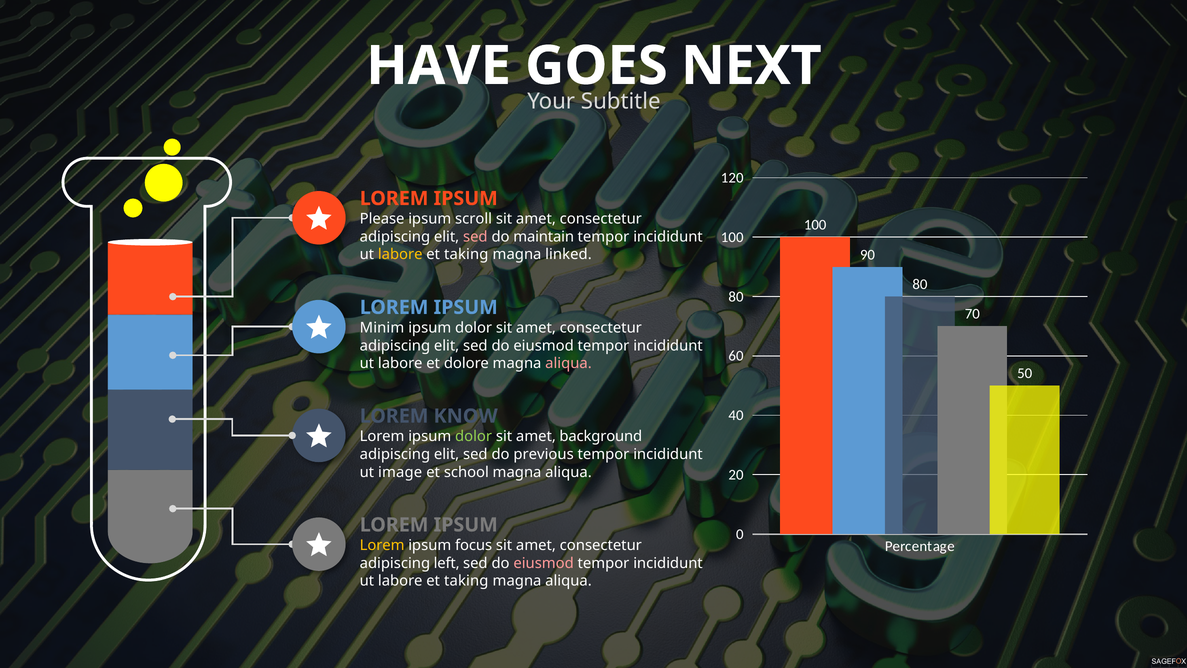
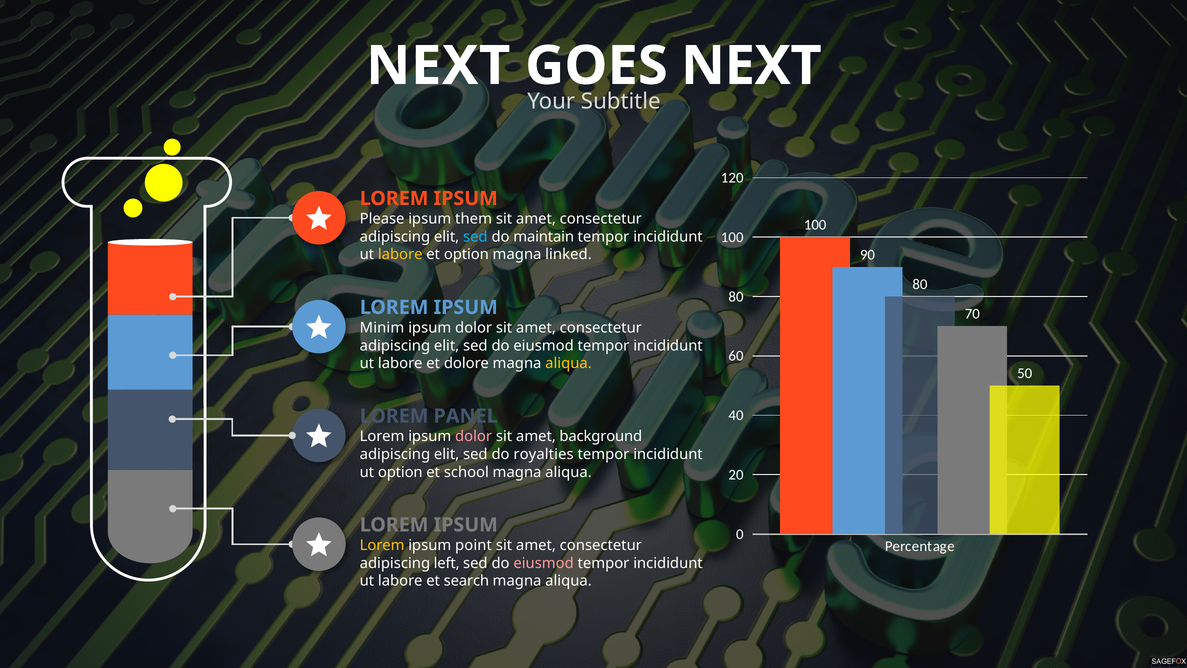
HAVE at (439, 66): HAVE -> NEXT
scroll: scroll -> them
sed at (475, 237) colour: pink -> light blue
taking at (466, 254): taking -> option
aliqua at (568, 363) colour: pink -> yellow
KNOW: KNOW -> PANEL
dolor at (474, 436) colour: light green -> pink
previous: previous -> royalties
ut image: image -> option
focus: focus -> point
taking at (466, 581): taking -> search
